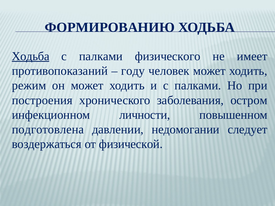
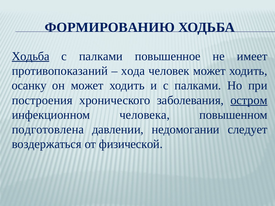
физического: физического -> повышенное
году: году -> хода
режим: режим -> осанку
остром underline: none -> present
личности: личности -> человека
